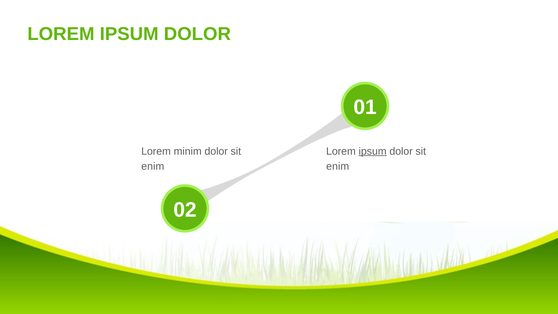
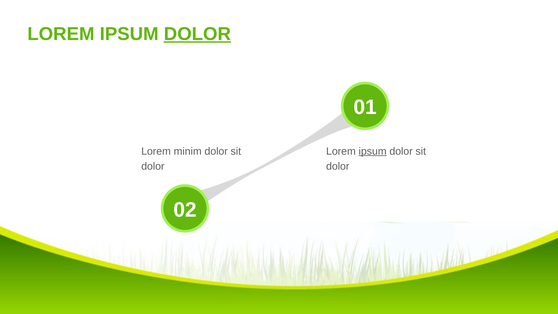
DOLOR at (197, 34) underline: none -> present
enim at (153, 166): enim -> dolor
enim at (338, 166): enim -> dolor
